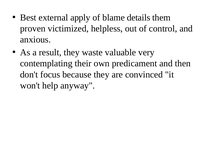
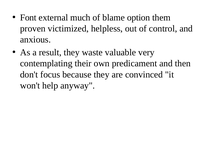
Best: Best -> Font
apply: apply -> much
details: details -> option
